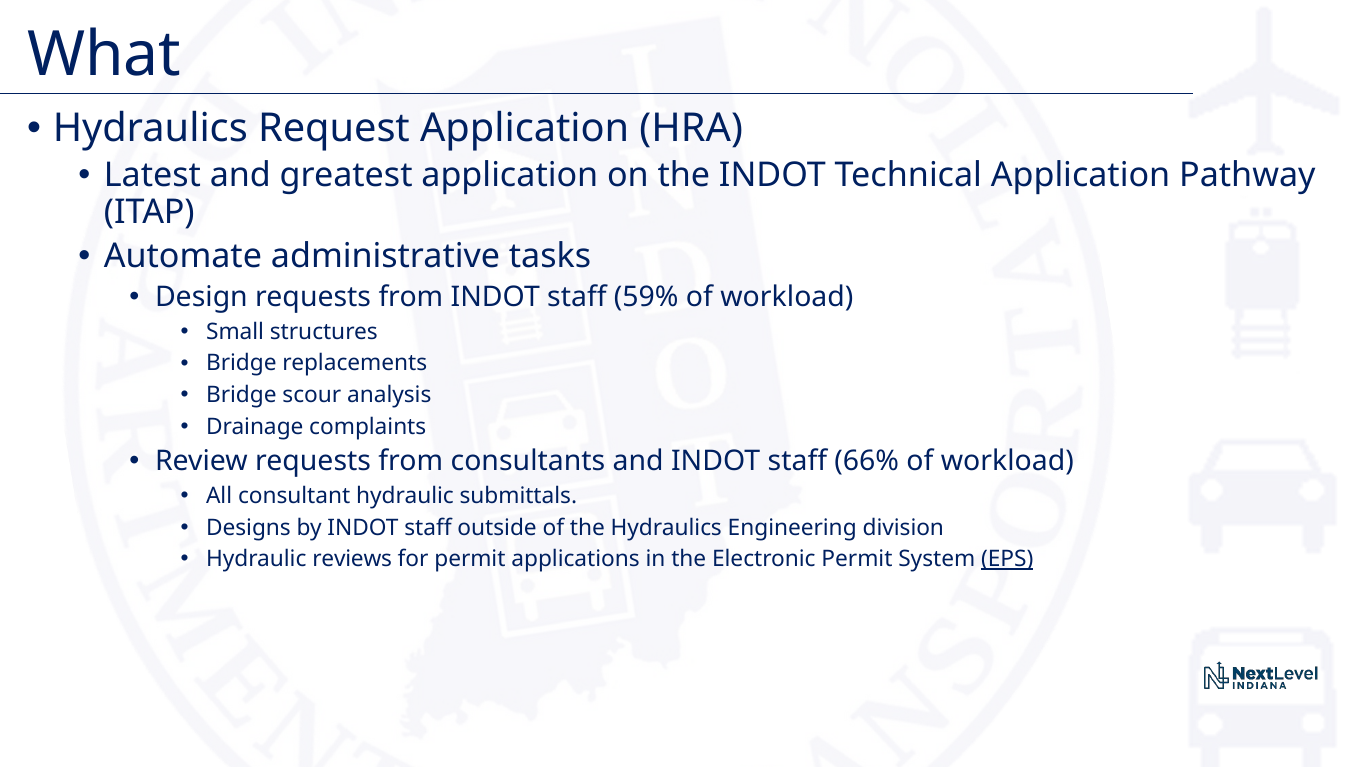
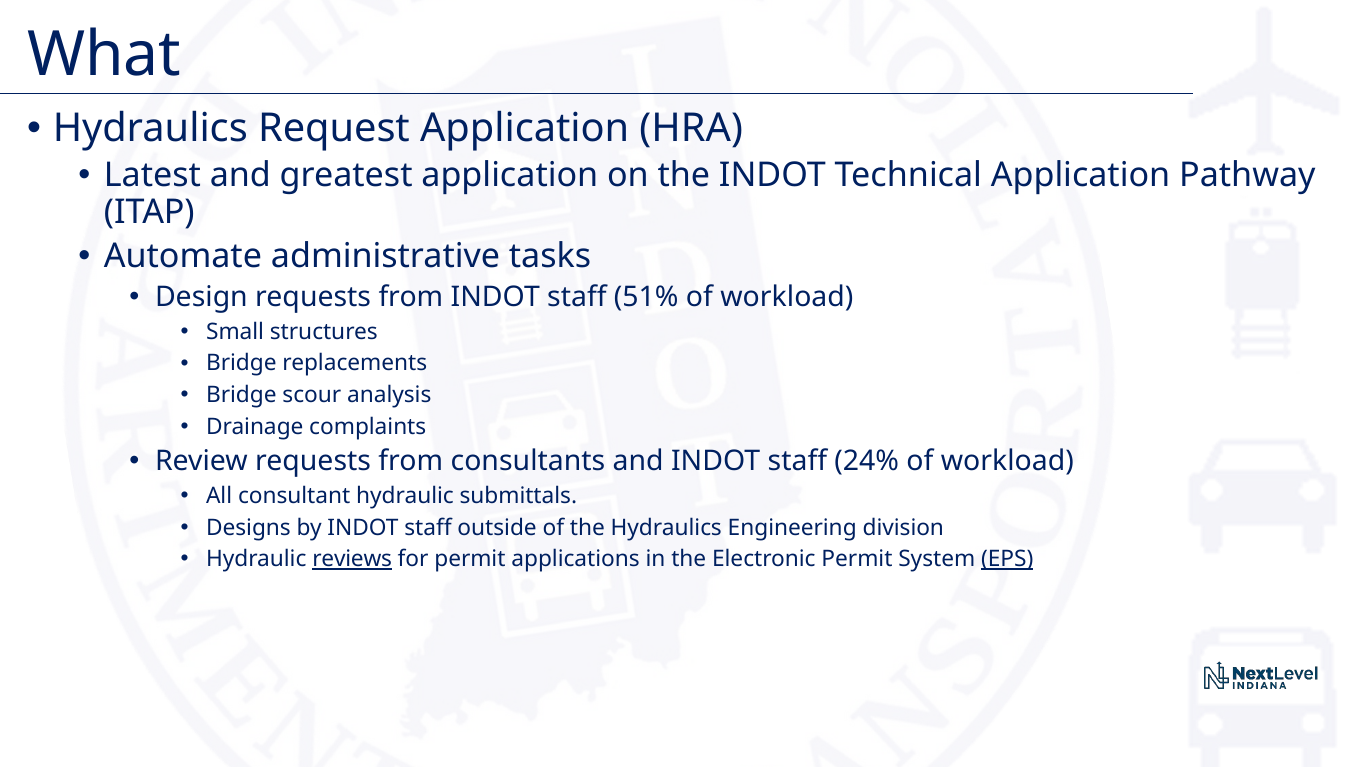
59%: 59% -> 51%
66%: 66% -> 24%
reviews underline: none -> present
